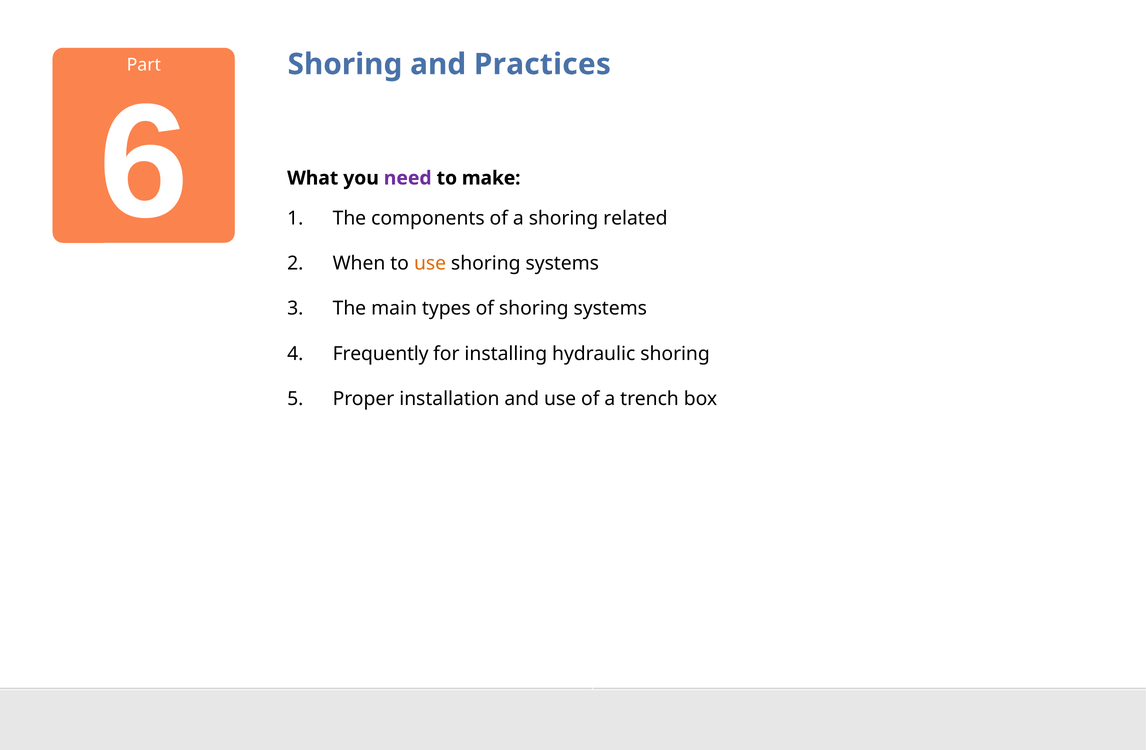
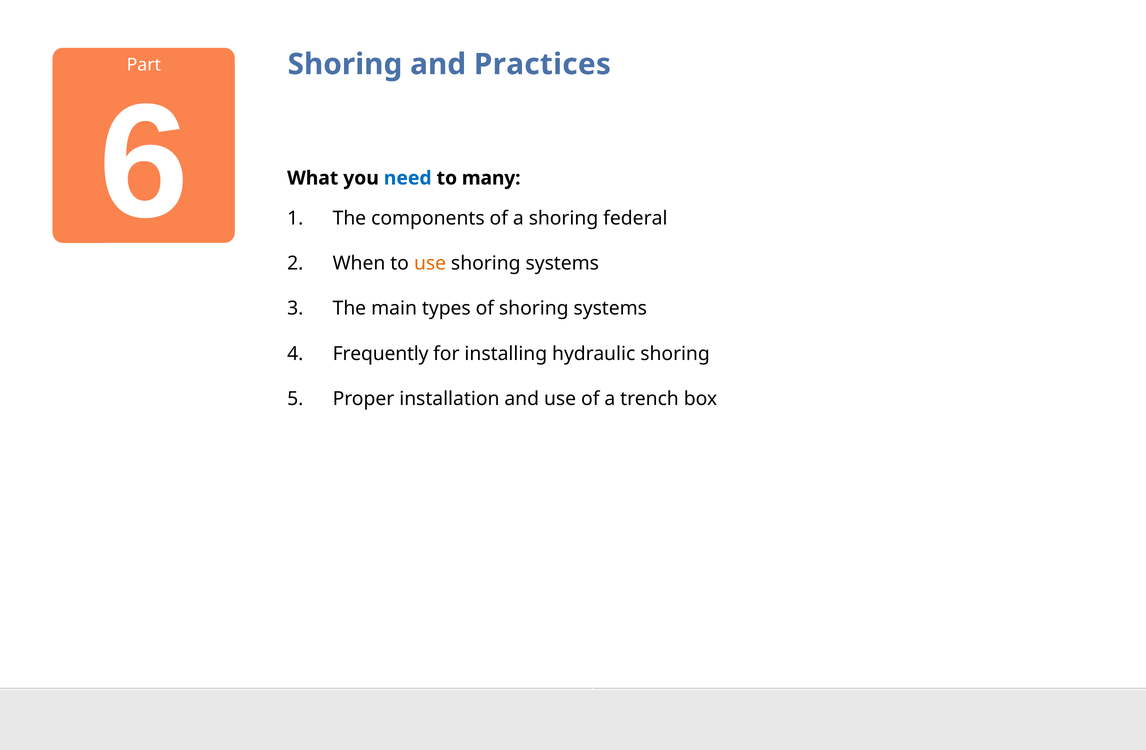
need colour: purple -> blue
make: make -> many
related: related -> federal
